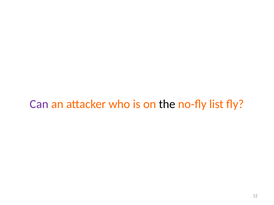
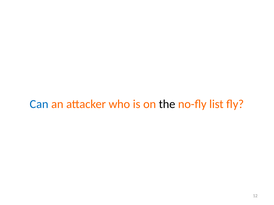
Can colour: purple -> blue
